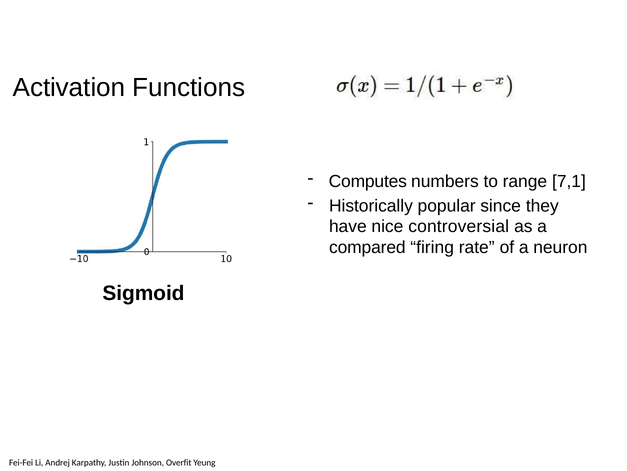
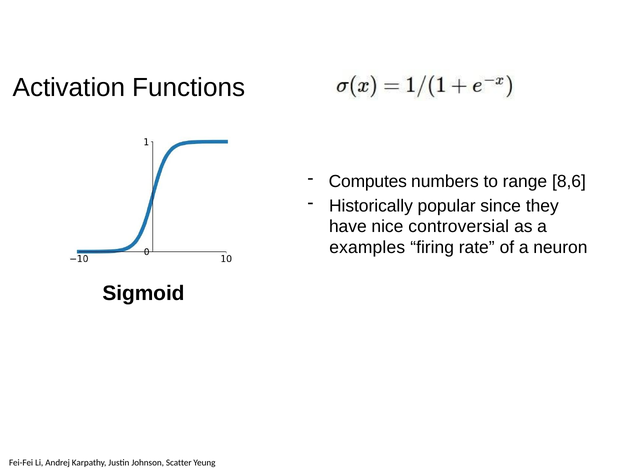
7,1: 7,1 -> 8,6
compared: compared -> examples
Overfit: Overfit -> Scatter
